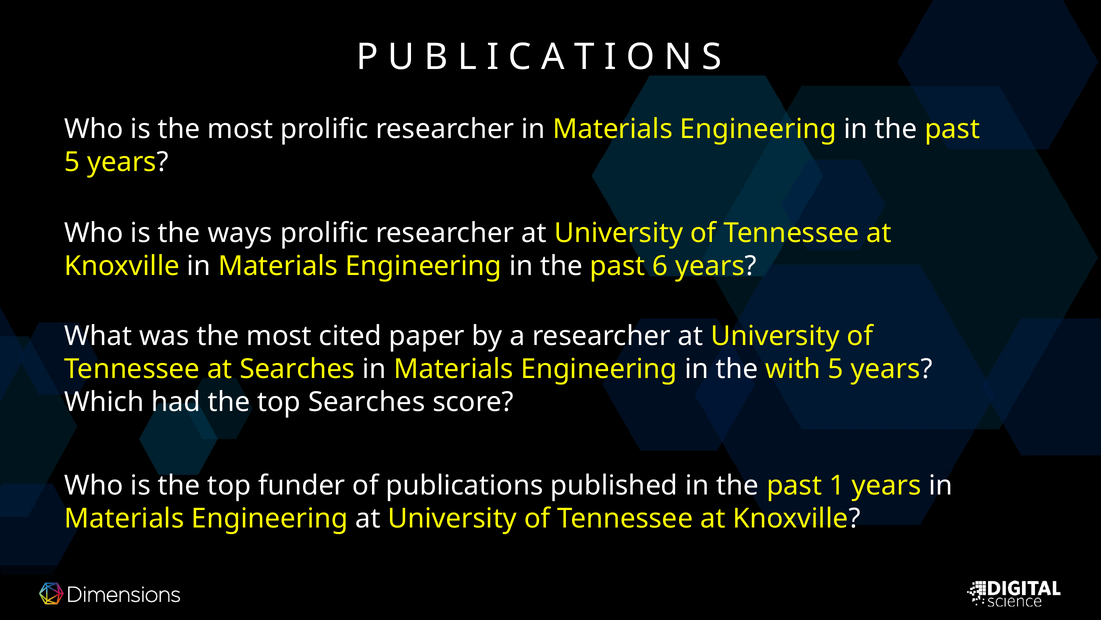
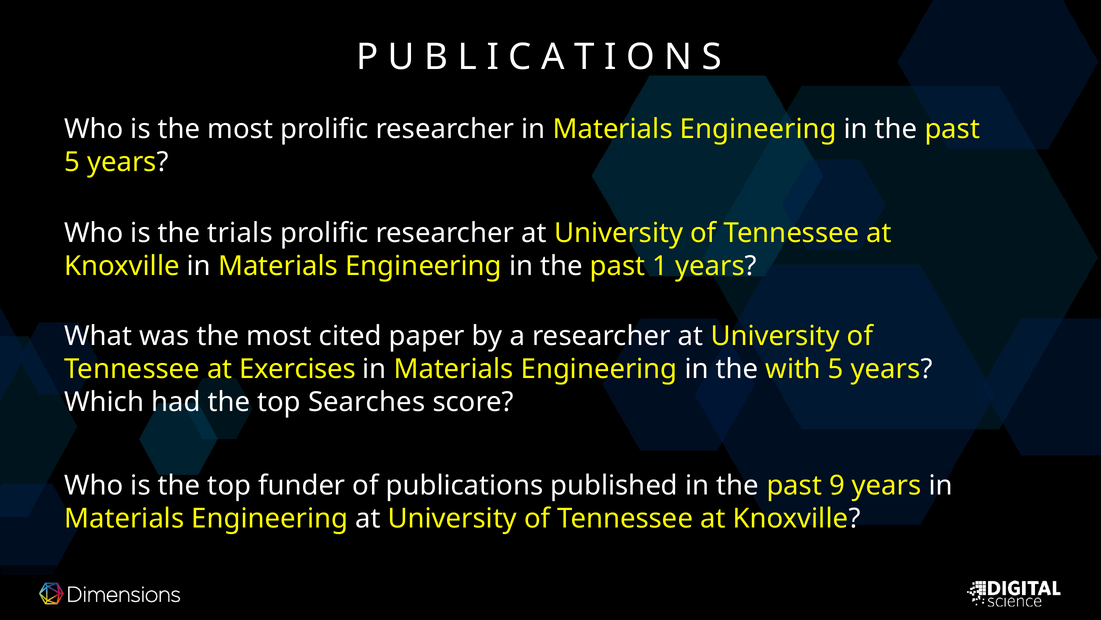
ways: ways -> trials
6: 6 -> 1
at Searches: Searches -> Exercises
1: 1 -> 9
